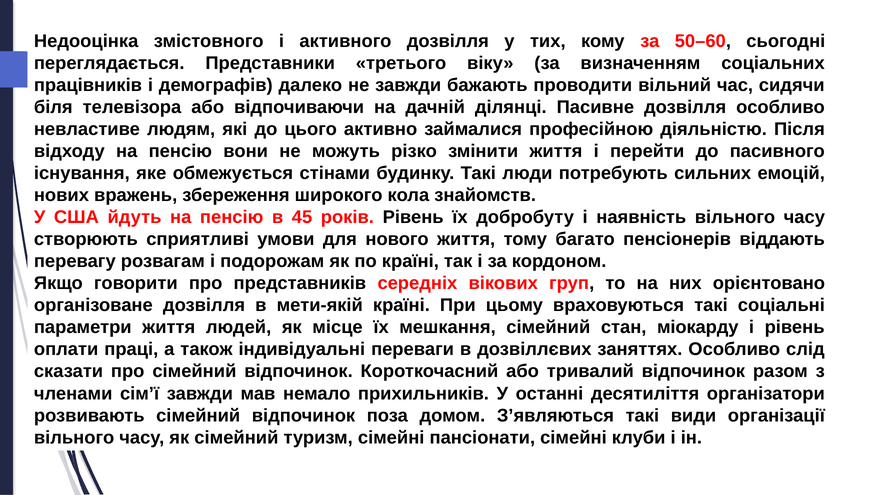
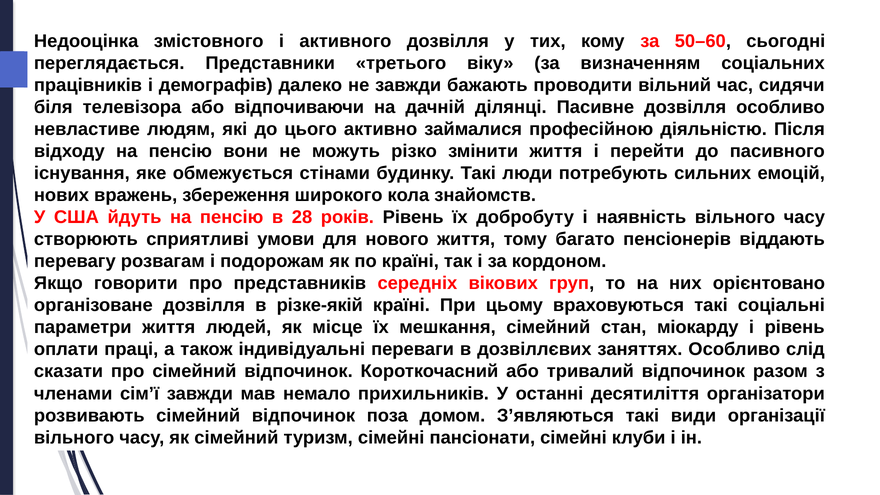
45: 45 -> 28
мети-якій: мети-якій -> різке-якій
